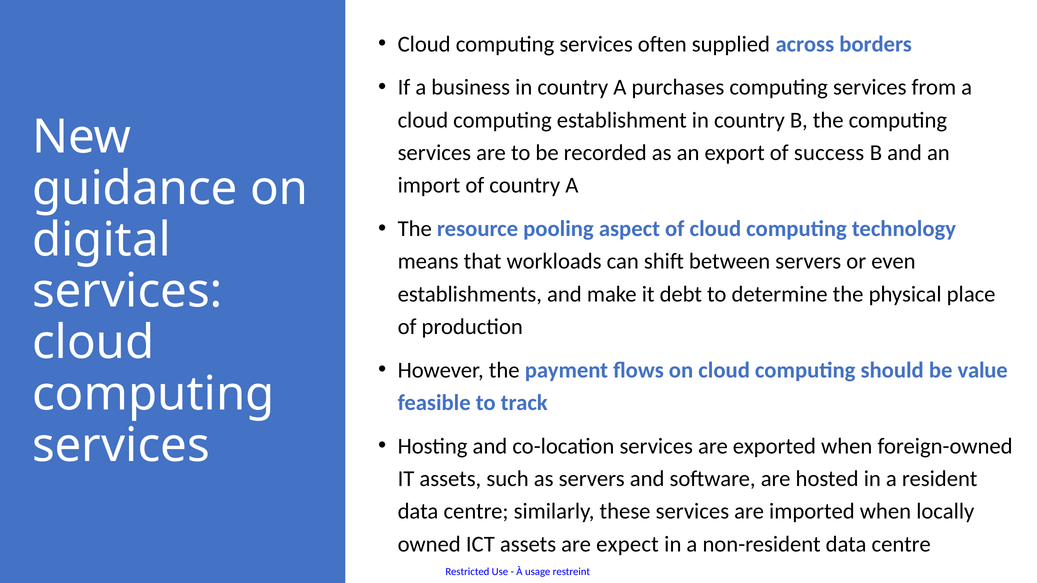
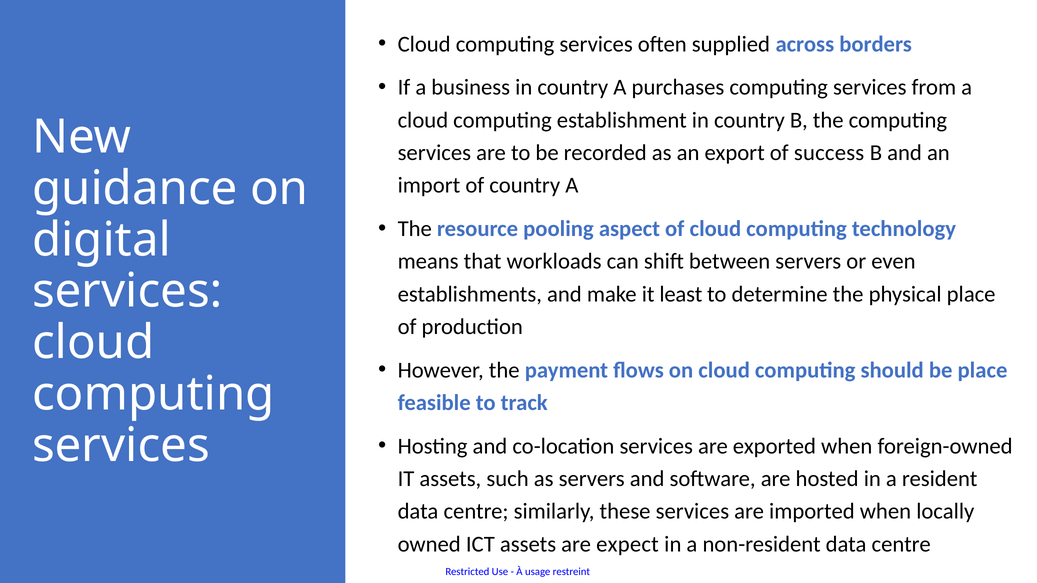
debt: debt -> least
be value: value -> place
